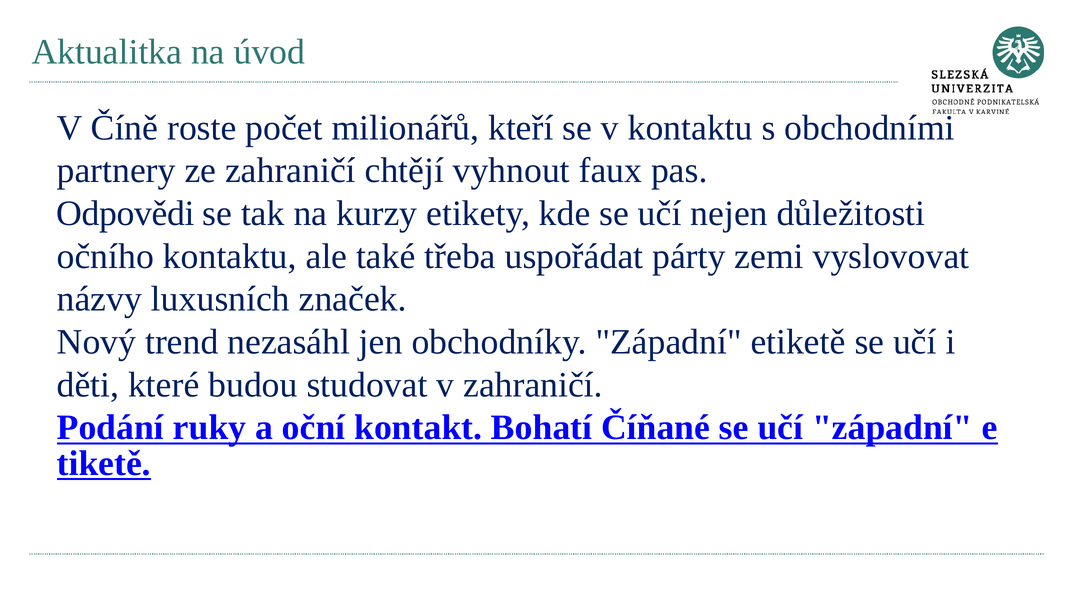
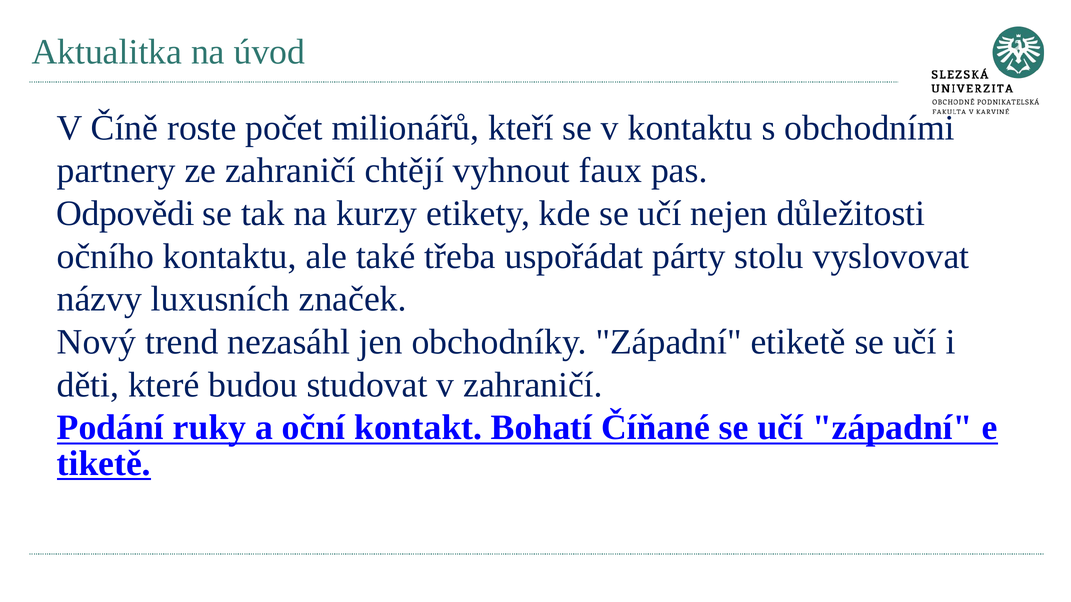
zemi: zemi -> stolu
